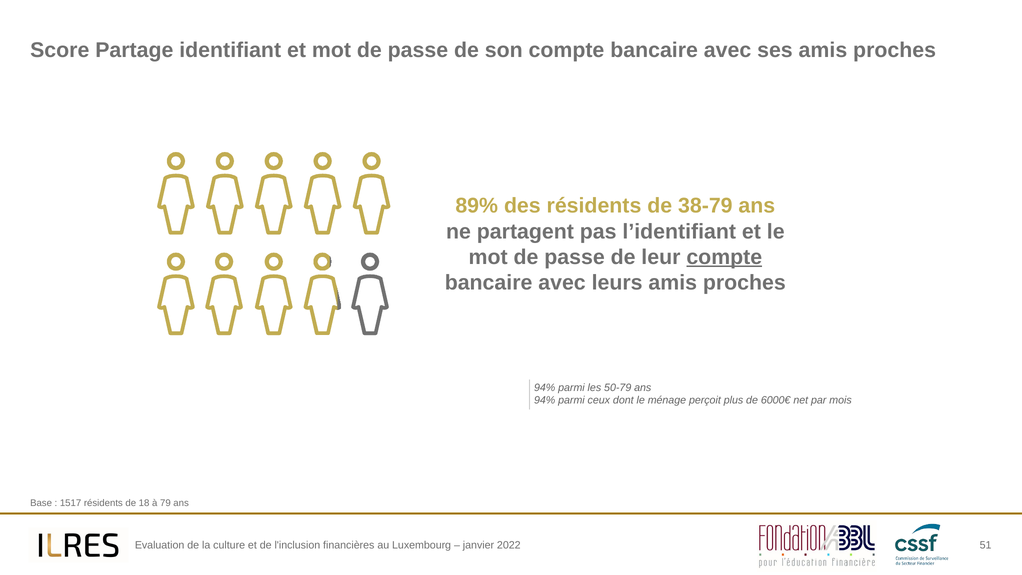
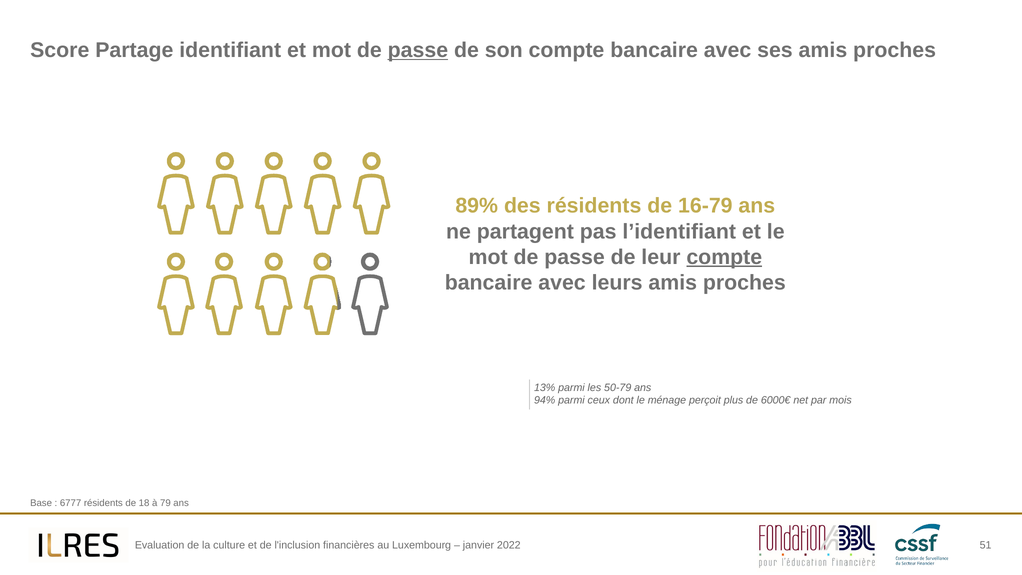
passe at (418, 50) underline: none -> present
38-79: 38-79 -> 16-79
94% at (545, 387): 94% -> 13%
1517: 1517 -> 6777
